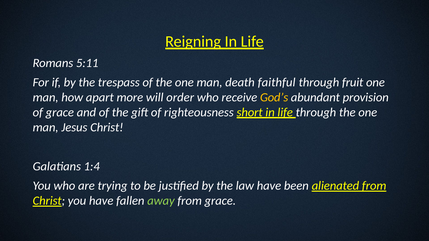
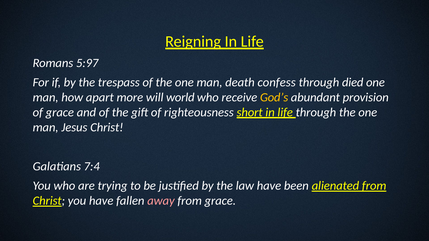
5:11: 5:11 -> 5:97
faithful: faithful -> confess
fruit: fruit -> died
order: order -> world
1:4: 1:4 -> 7:4
away colour: light green -> pink
